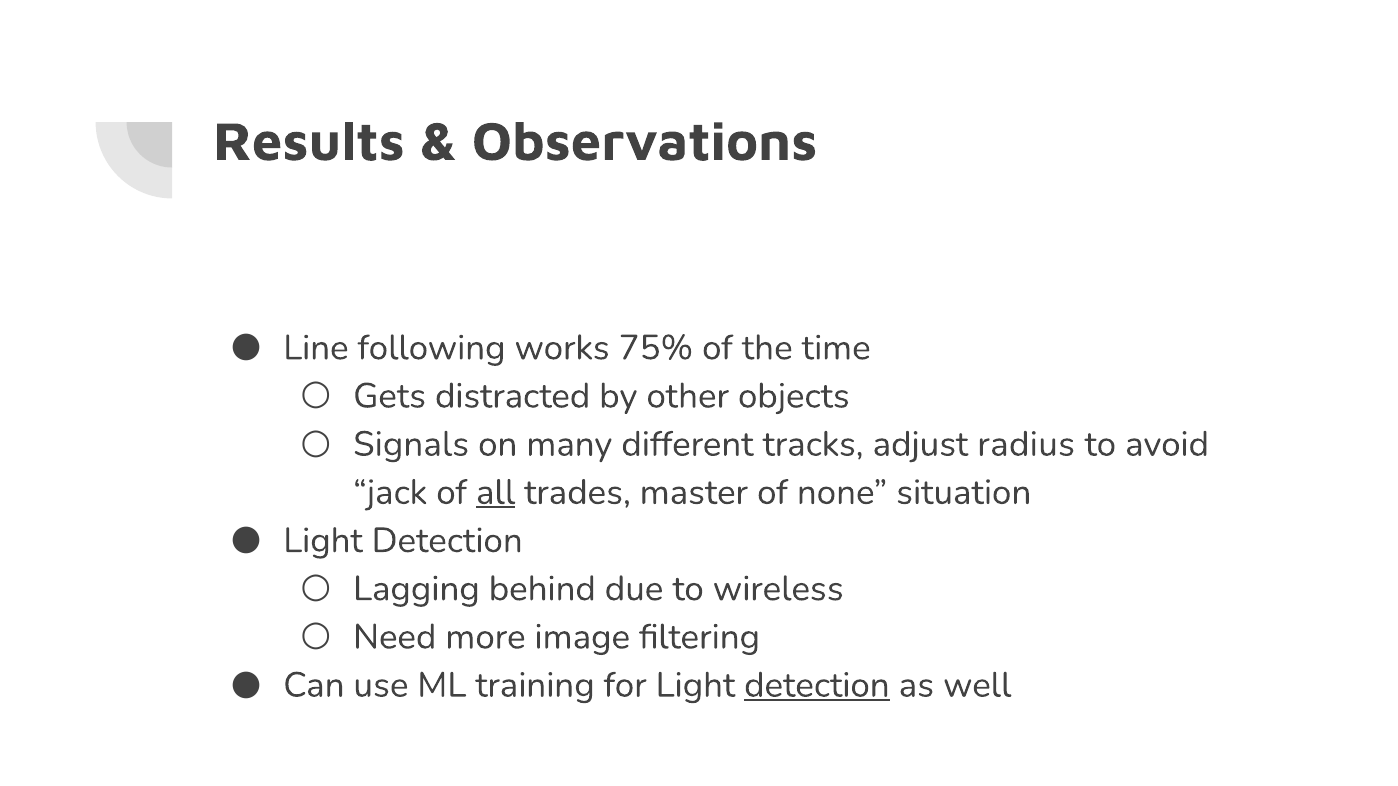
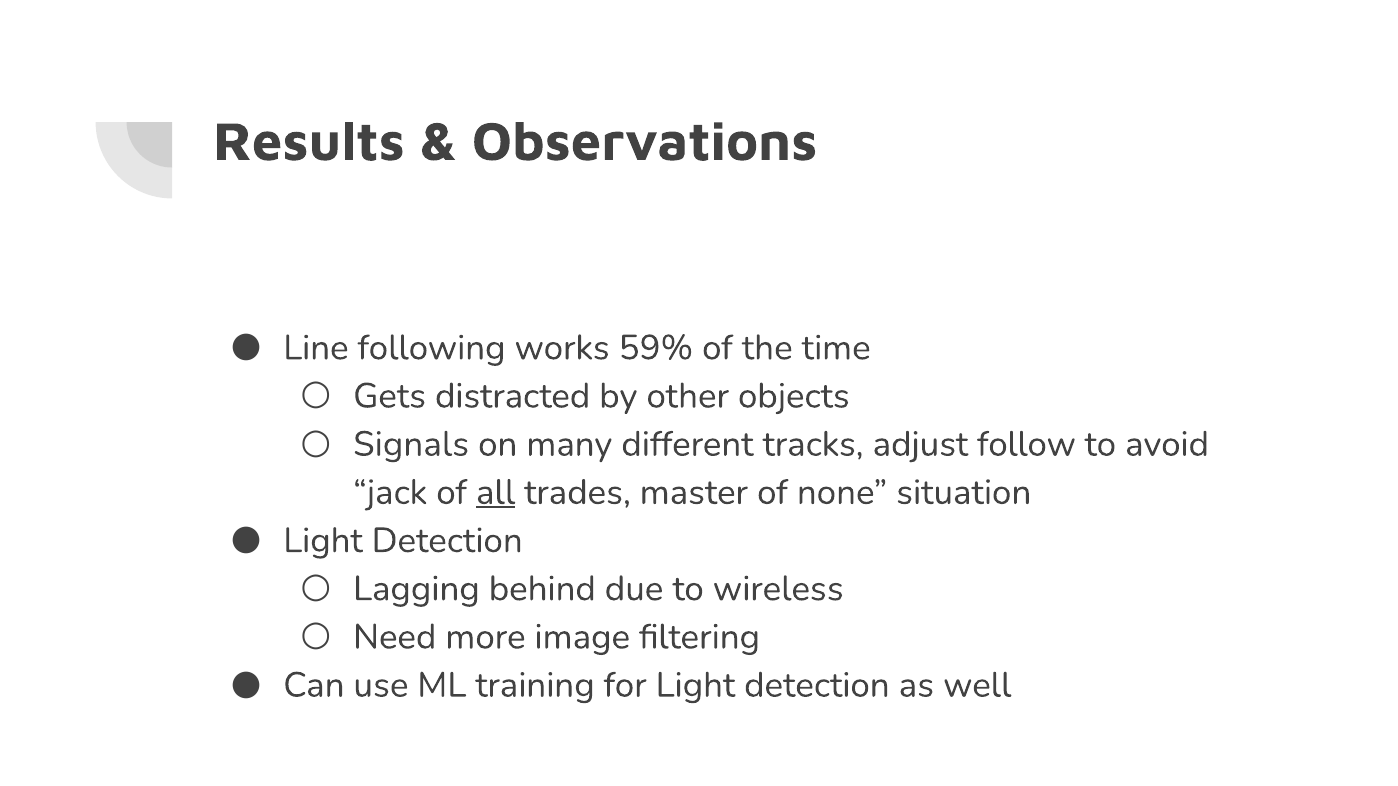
75%: 75% -> 59%
radius: radius -> follow
detection at (817, 685) underline: present -> none
